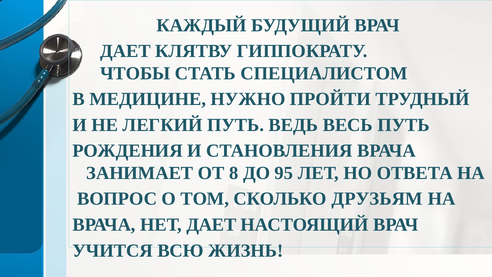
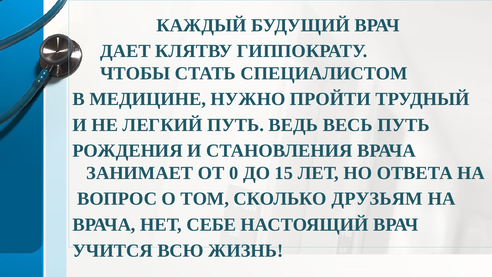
8: 8 -> 0
95: 95 -> 15
НЕТ ДАЕТ: ДАЕТ -> СЕБЕ
